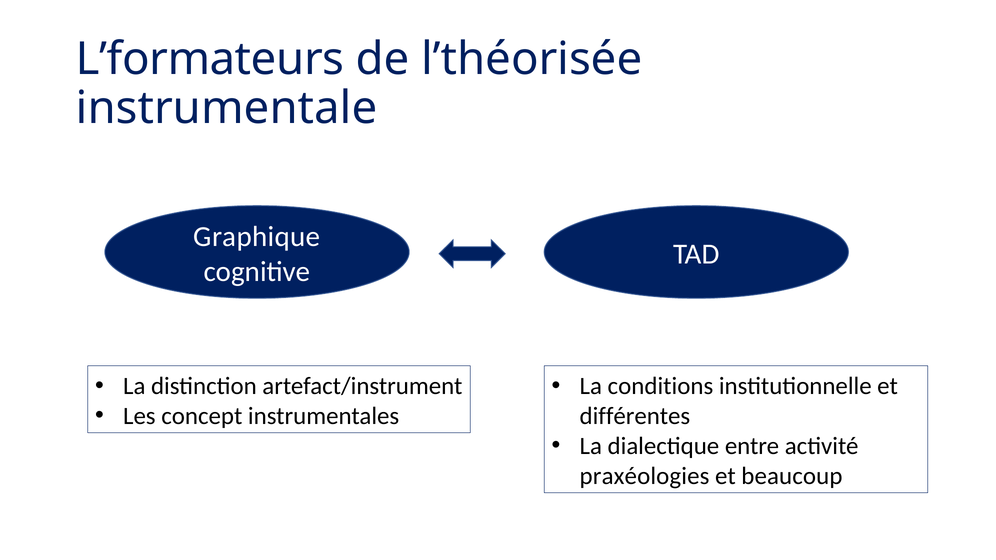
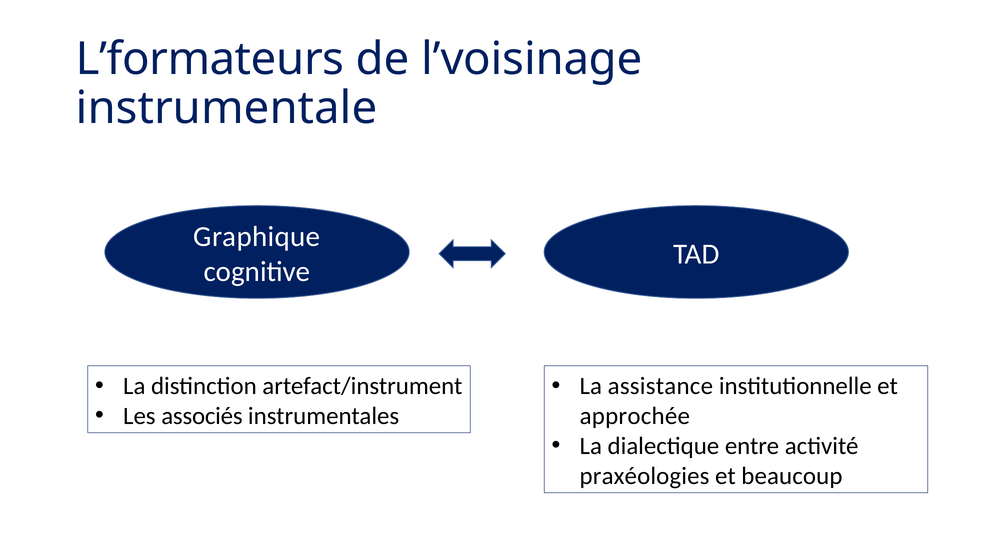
l’théorisée: l’théorisée -> l’voisinage
conditions: conditions -> assistance
concept: concept -> associés
différentes: différentes -> approchée
